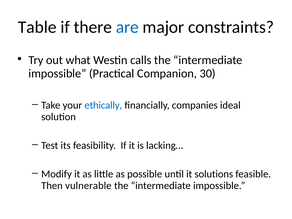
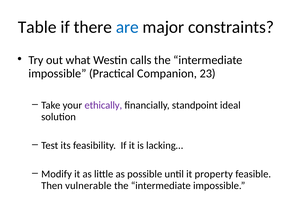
30: 30 -> 23
ethically colour: blue -> purple
companies: companies -> standpoint
solutions: solutions -> property
